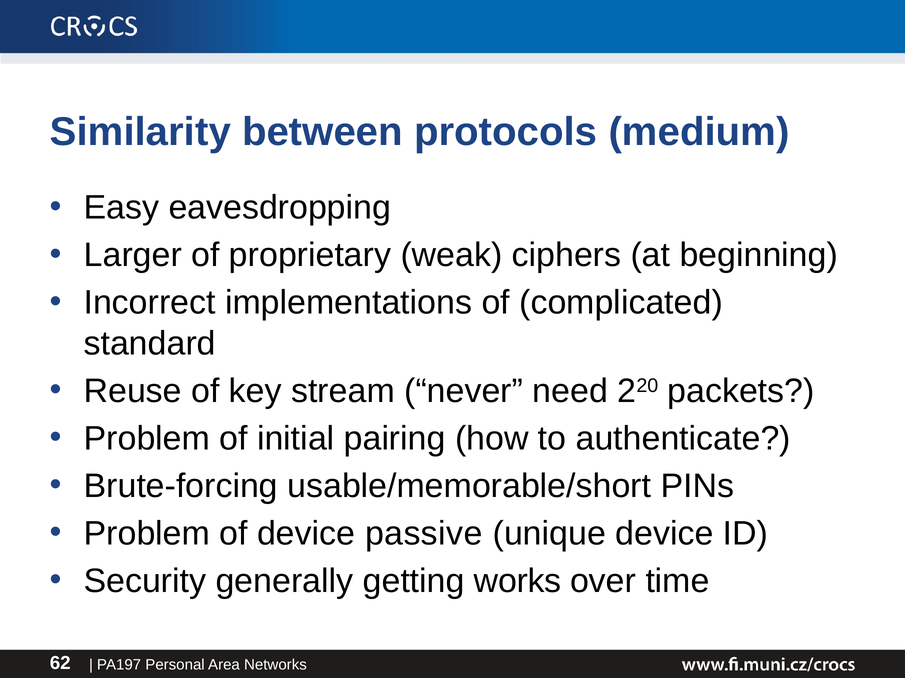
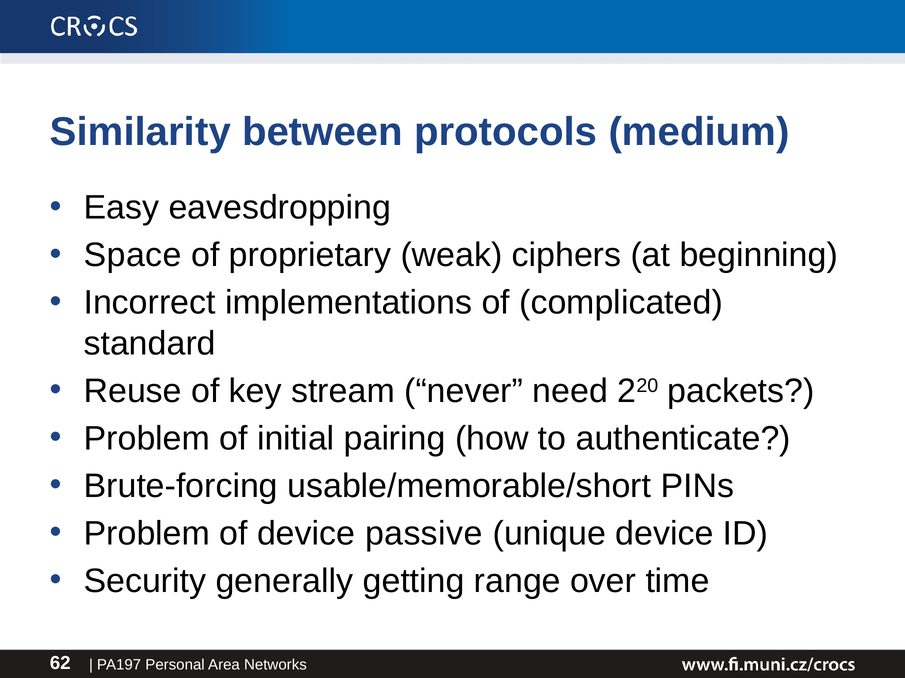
Larger: Larger -> Space
works: works -> range
